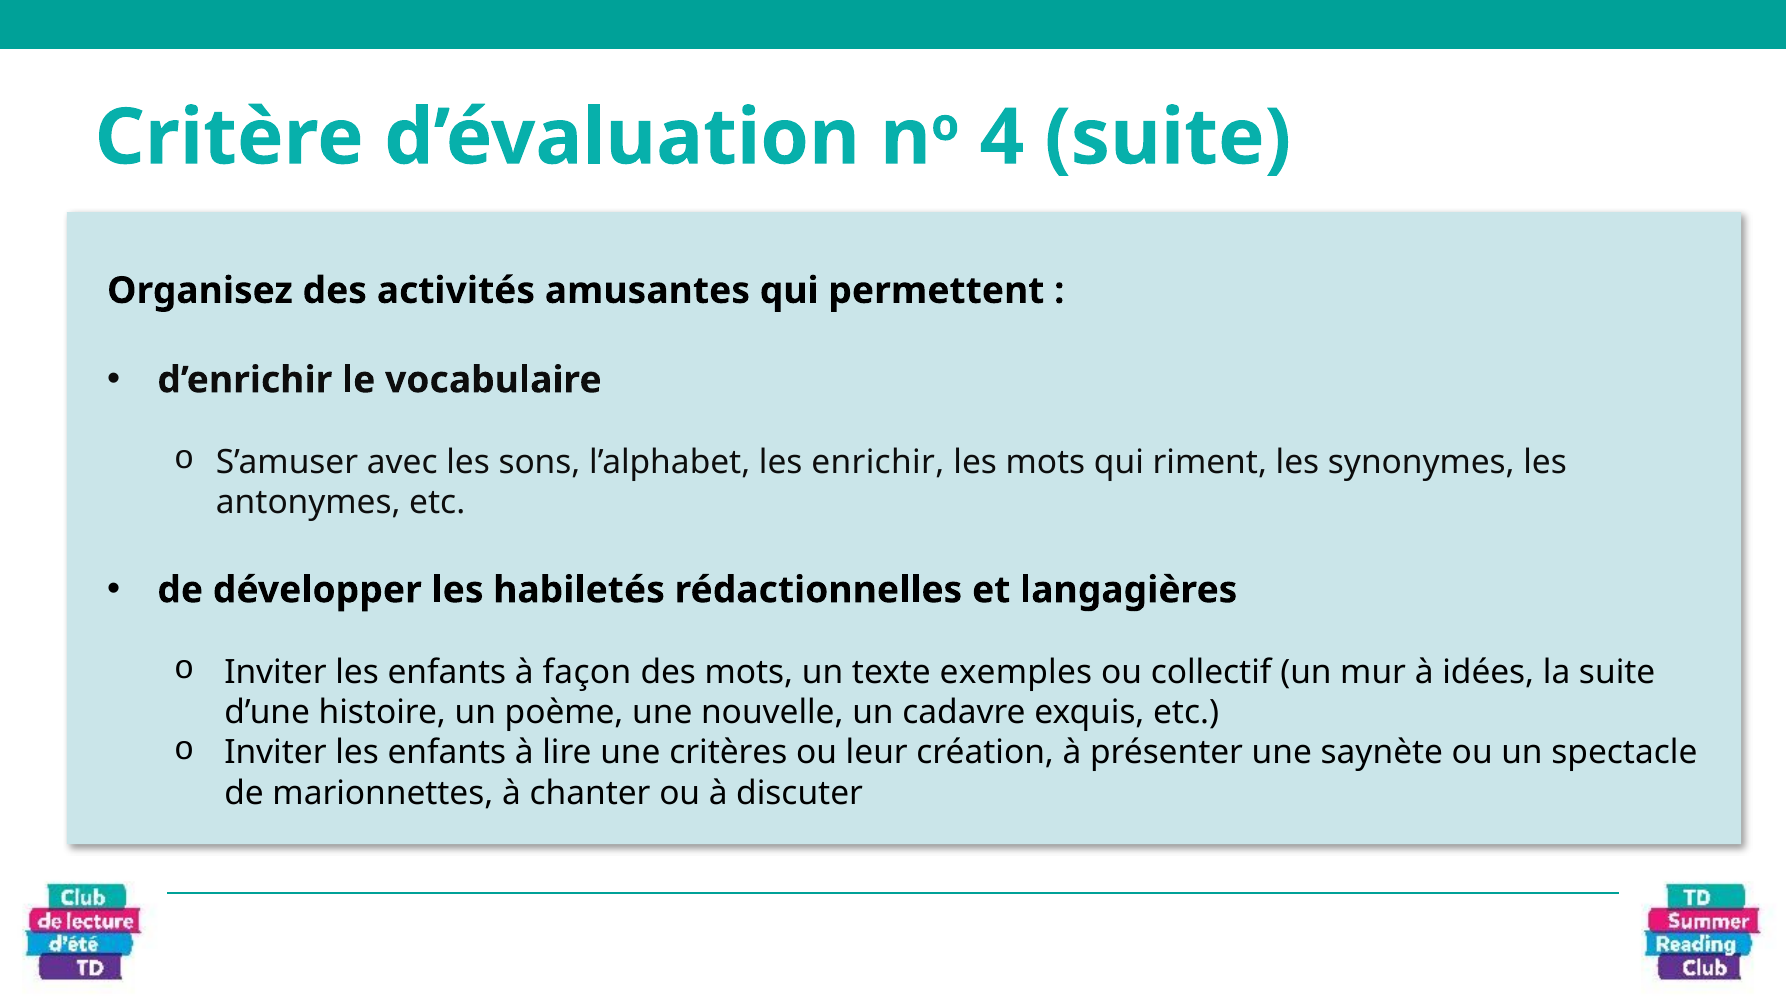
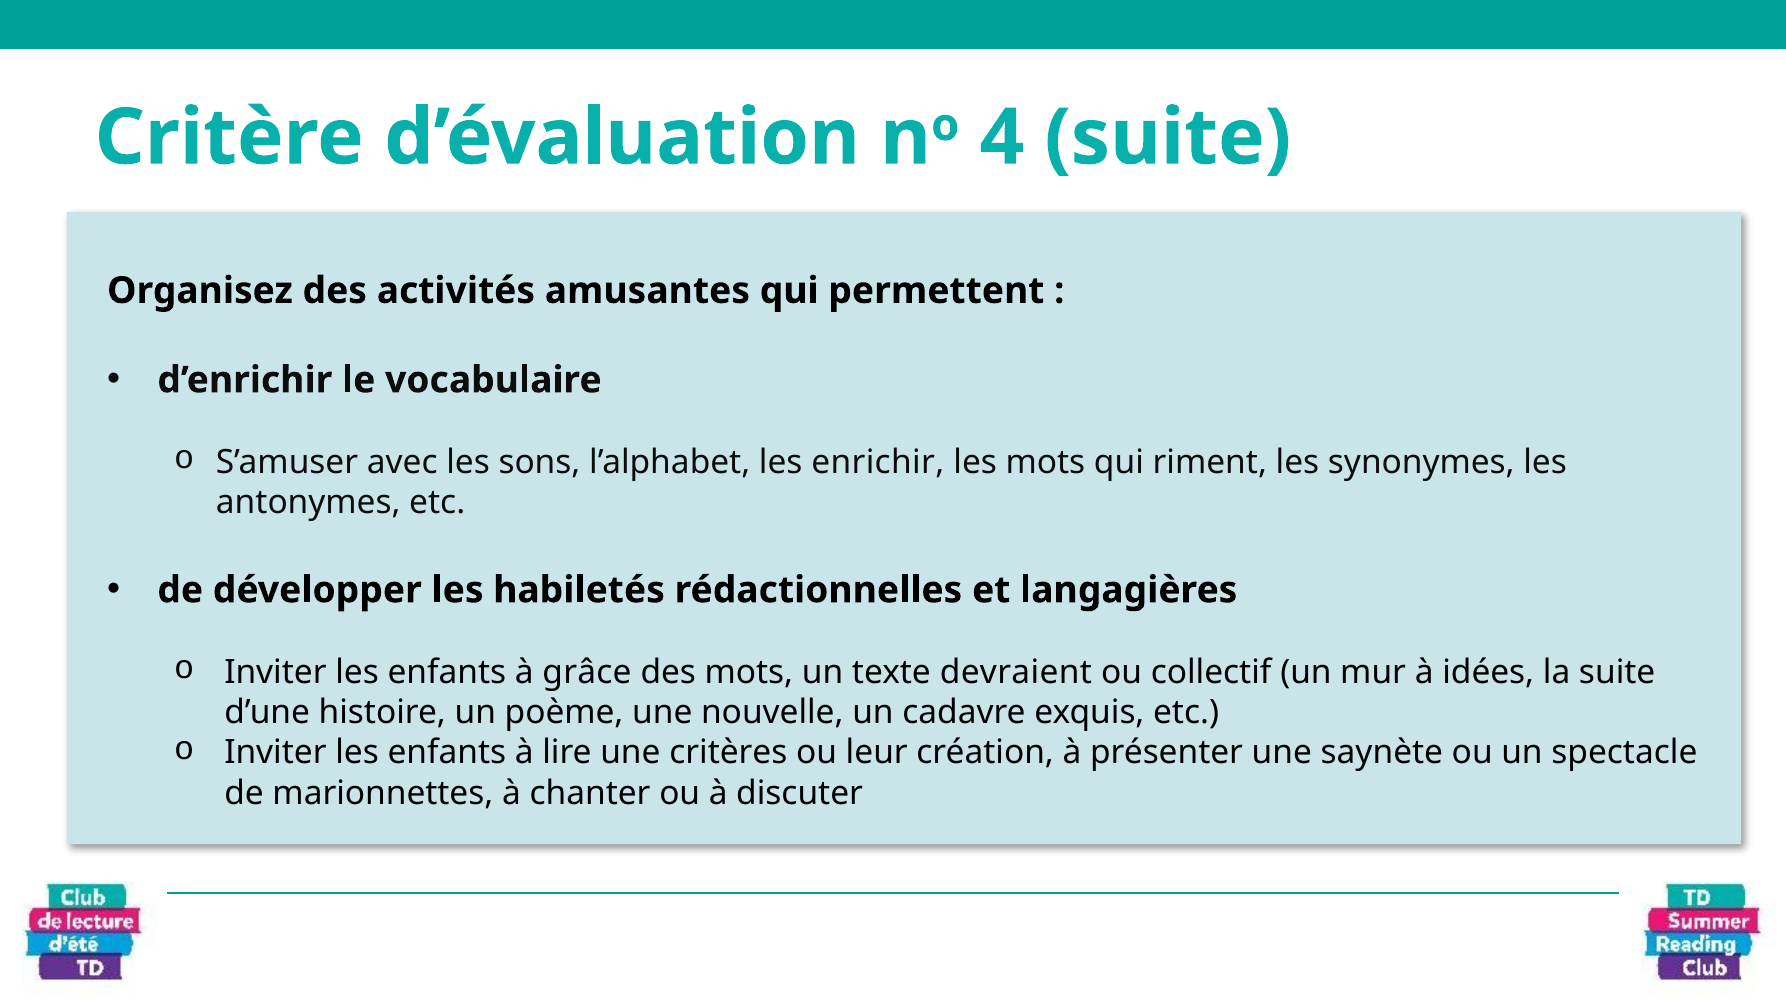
façon: façon -> grâce
exemples: exemples -> devraient
